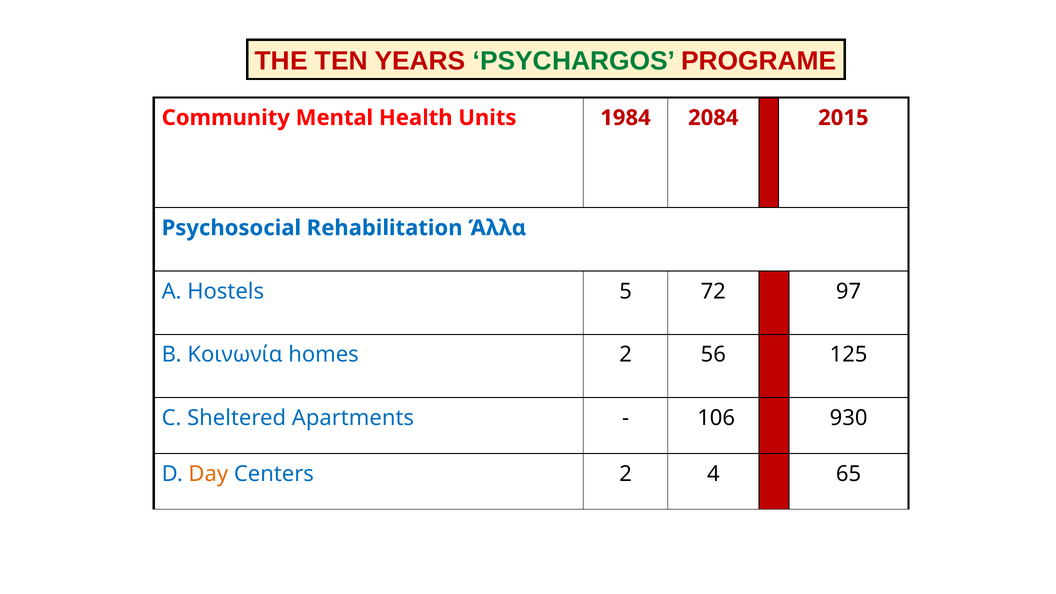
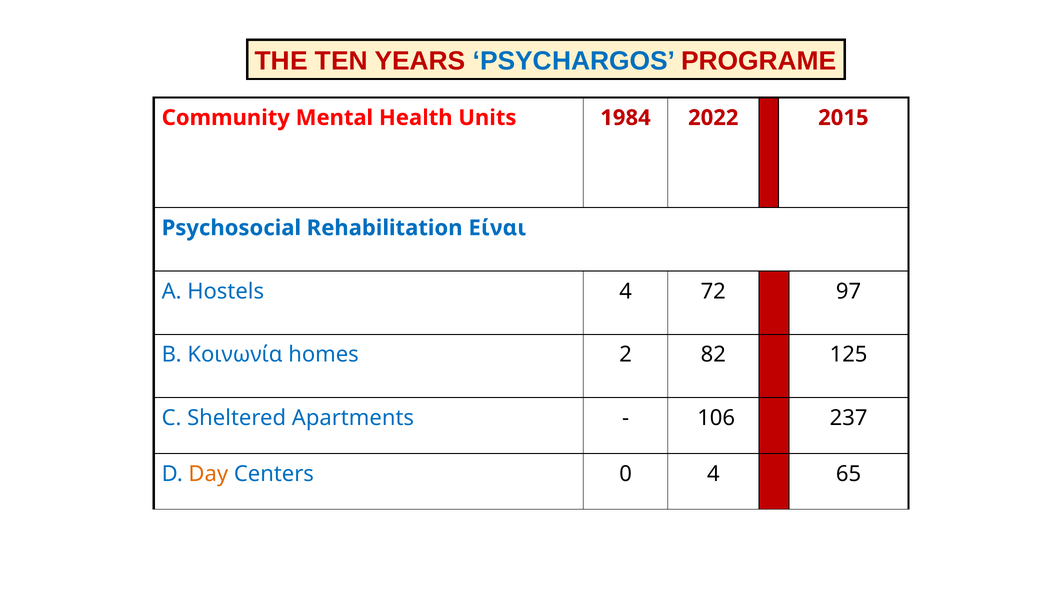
PSYCHARGOS colour: green -> blue
2084: 2084 -> 2022
Άλλα: Άλλα -> Είναι
Hostels 5: 5 -> 4
56: 56 -> 82
930: 930 -> 237
Centers 2: 2 -> 0
